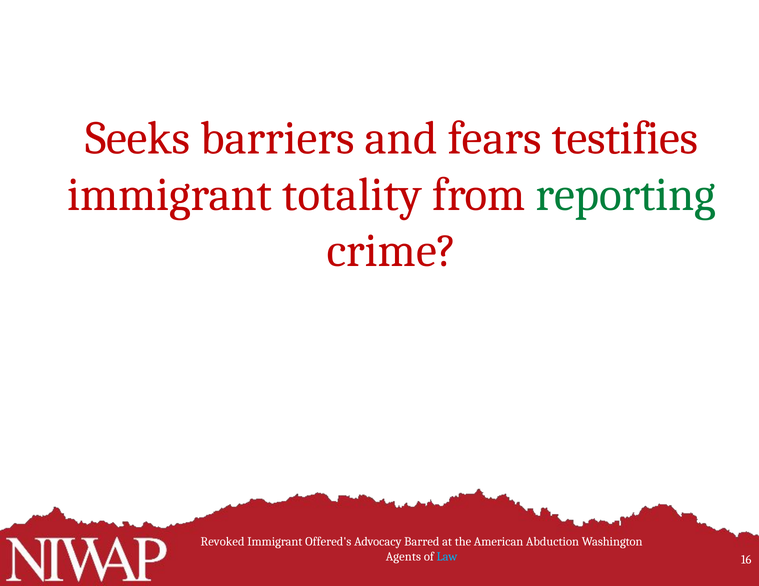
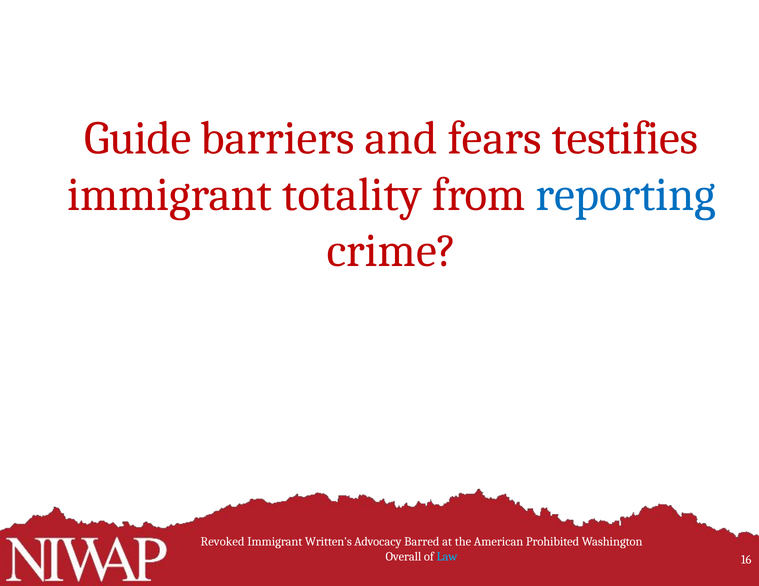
Seeks: Seeks -> Guide
reporting colour: green -> blue
Offered's: Offered's -> Written's
Abduction: Abduction -> Prohibited
Agents: Agents -> Overall
